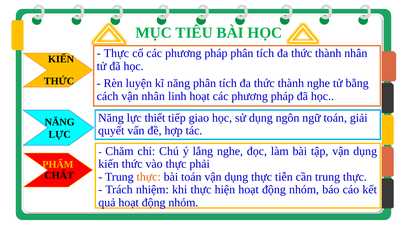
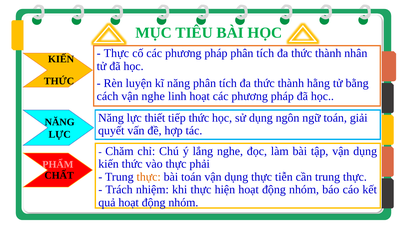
thành nghe: nghe -> hằng
vận nhân: nhân -> nghe
tiếp giao: giao -> thức
PHẨM colour: yellow -> pink
